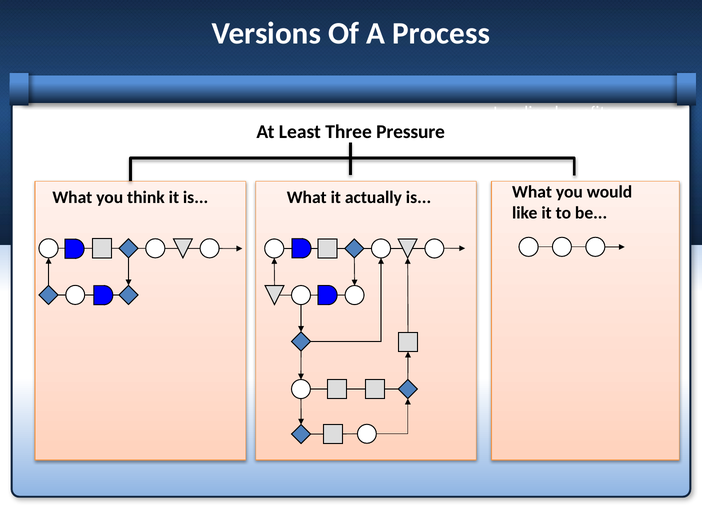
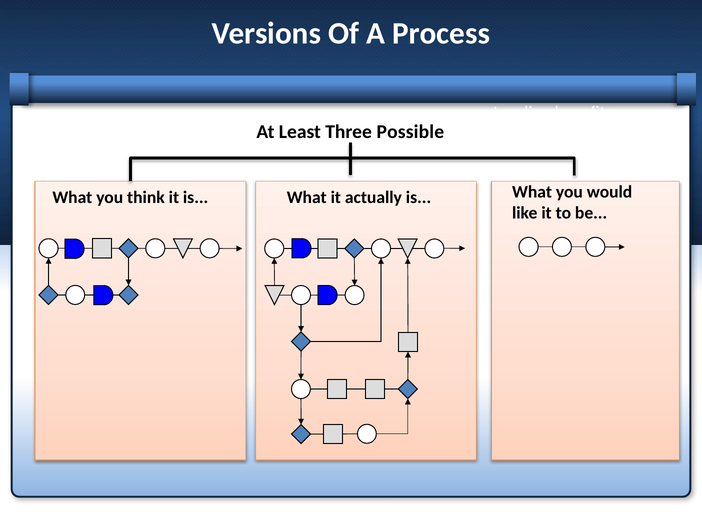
Pressure: Pressure -> Possible
